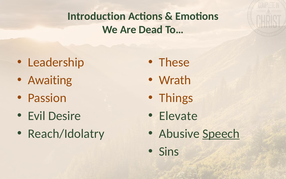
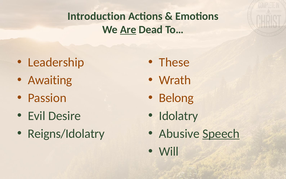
Are underline: none -> present
Things: Things -> Belong
Elevate: Elevate -> Idolatry
Reach/Idolatry: Reach/Idolatry -> Reigns/Idolatry
Sins: Sins -> Will
